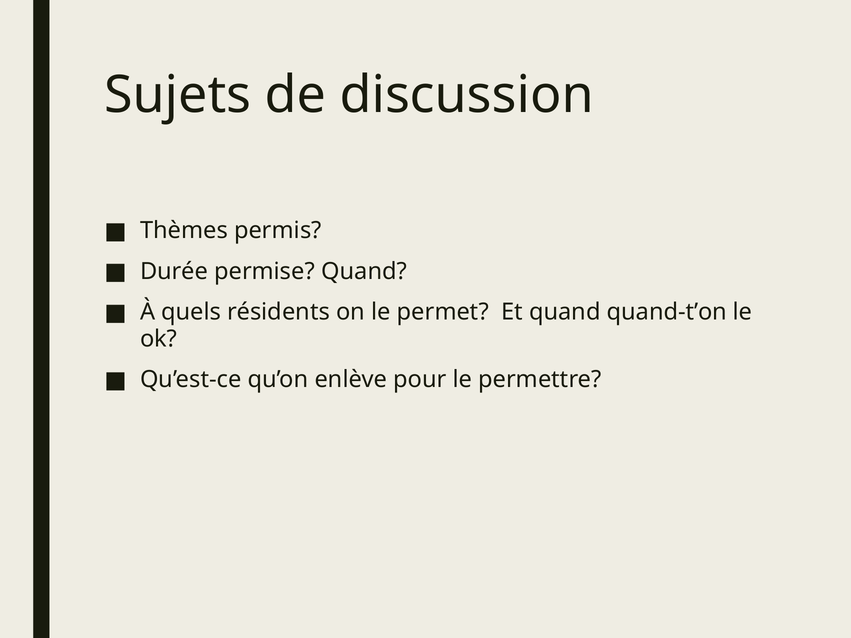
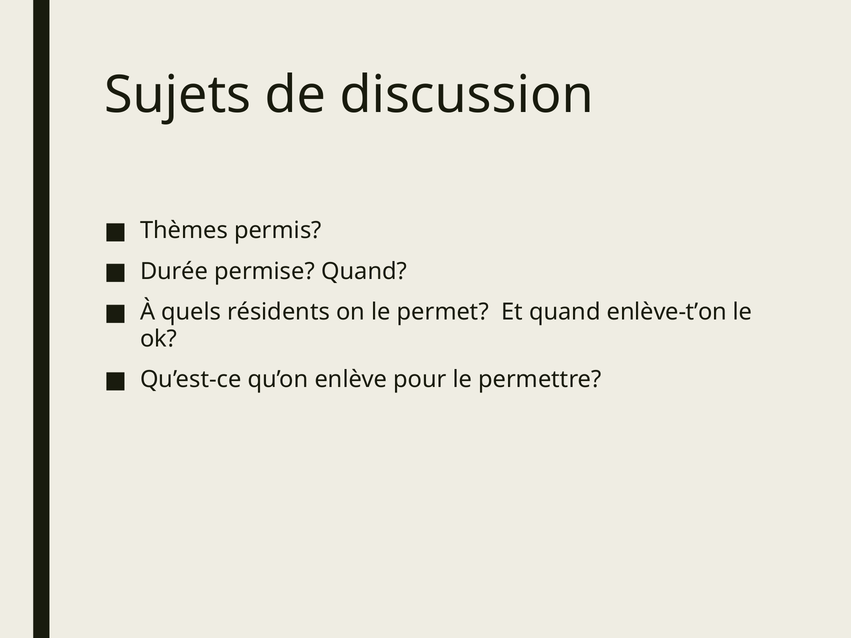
quand-t’on: quand-t’on -> enlève-t’on
